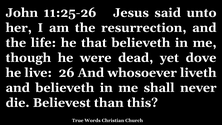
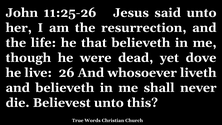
Believest than: than -> unto
